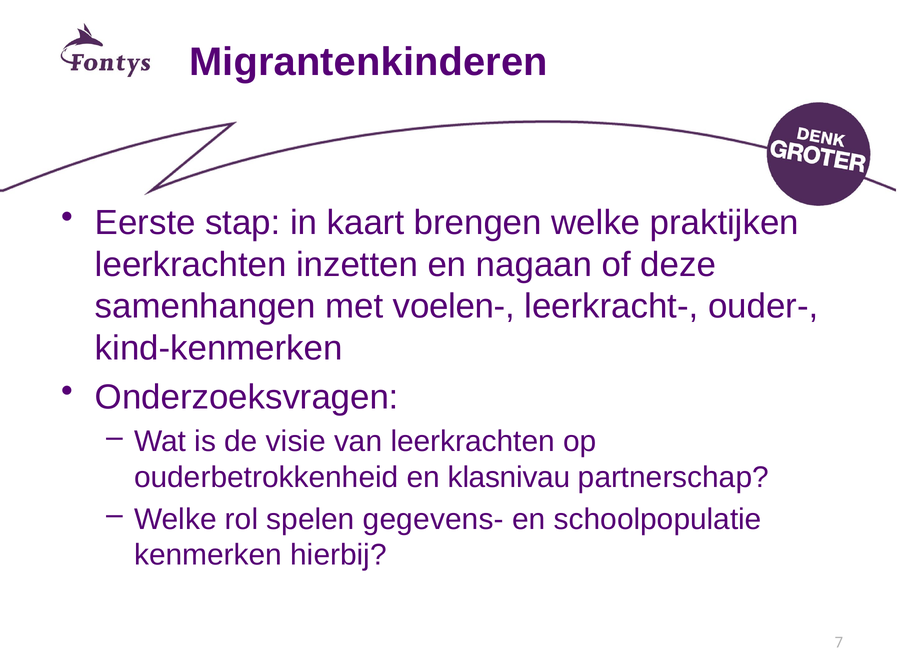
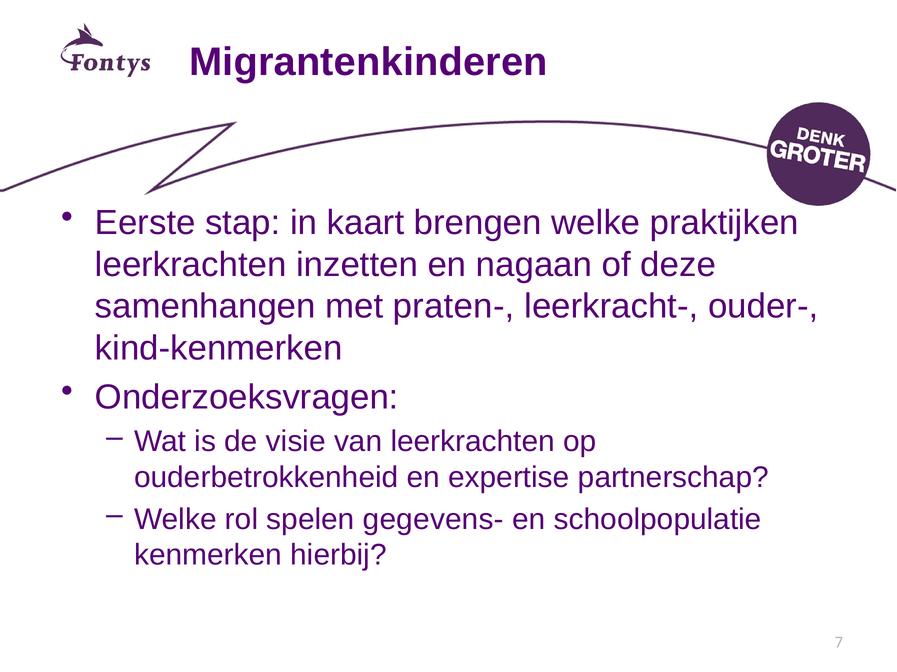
voelen-: voelen- -> praten-
klasnivau: klasnivau -> expertise
